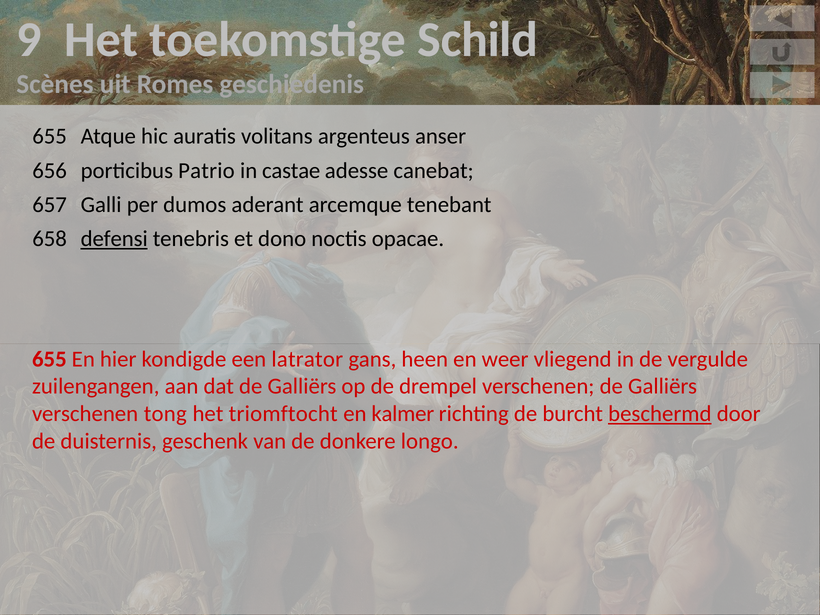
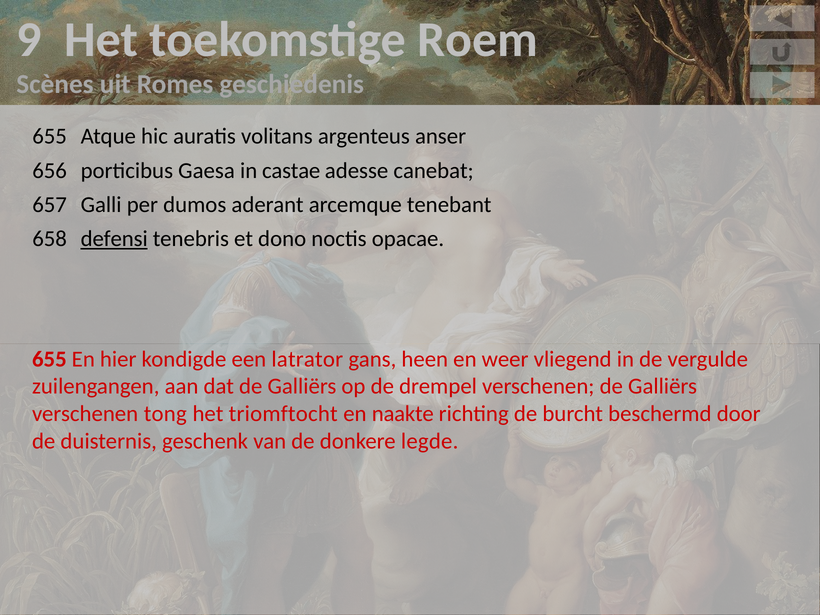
Schild: Schild -> Roem
Patrio: Patrio -> Gaesa
kalmer: kalmer -> naakte
beschermd underline: present -> none
longo: longo -> legde
